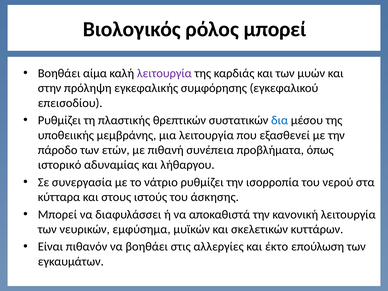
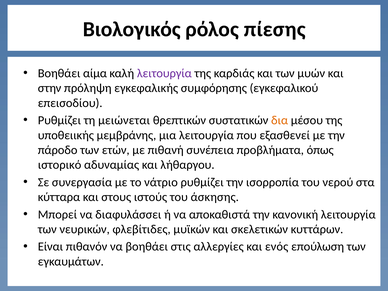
ρόλος μπορεί: μπορεί -> πίεσης
πλαστικής: πλαστικής -> μειώνεται
δια colour: blue -> orange
εμφύσημα: εμφύσημα -> φλεβίτιδες
έκτο: έκτο -> ενός
